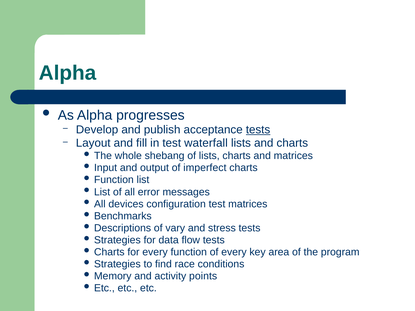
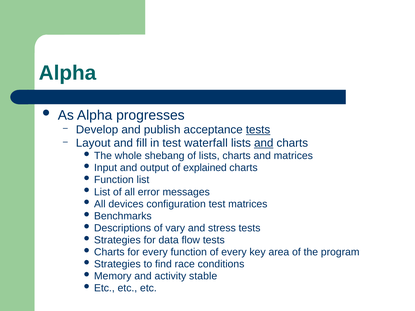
and at (264, 143) underline: none -> present
imperfect: imperfect -> explained
points: points -> stable
